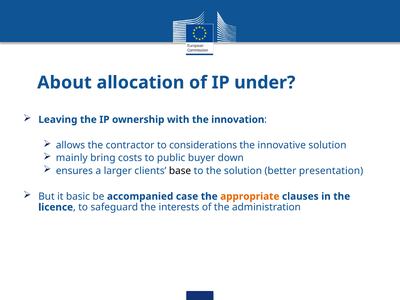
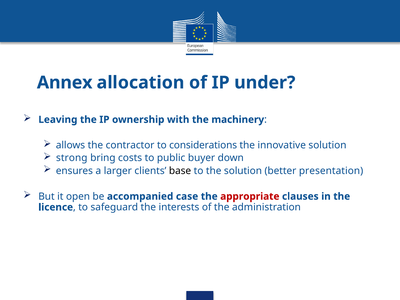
About: About -> Annex
innovation: innovation -> machinery
mainly: mainly -> strong
basic: basic -> open
appropriate colour: orange -> red
